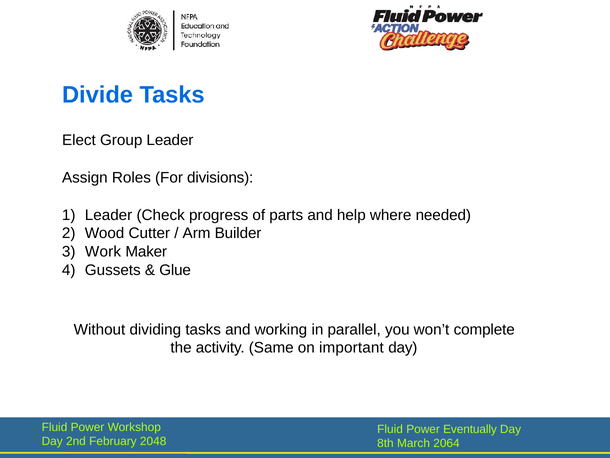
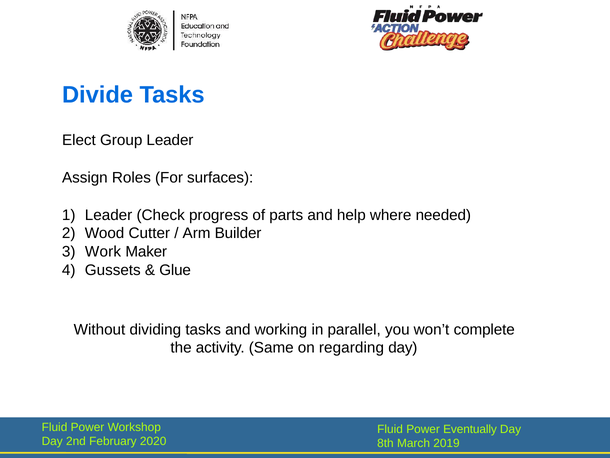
divisions: divisions -> surfaces
important: important -> regarding
2048: 2048 -> 2020
2064: 2064 -> 2019
